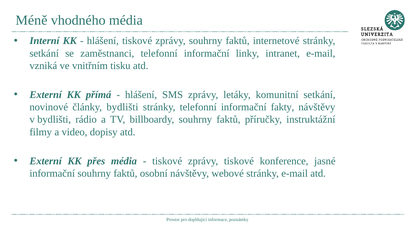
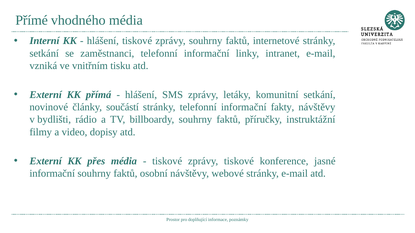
Méně: Méně -> Přímé
články bydlišti: bydlišti -> součástí
